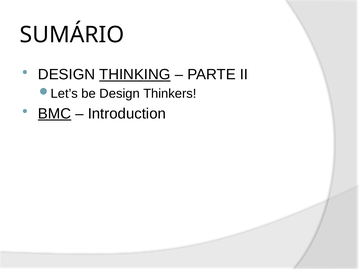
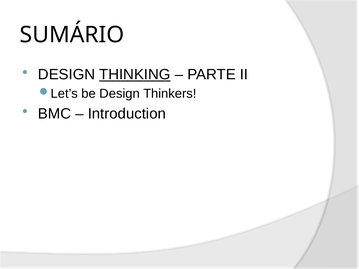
BMC underline: present -> none
